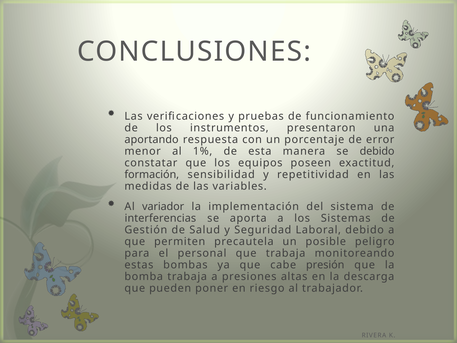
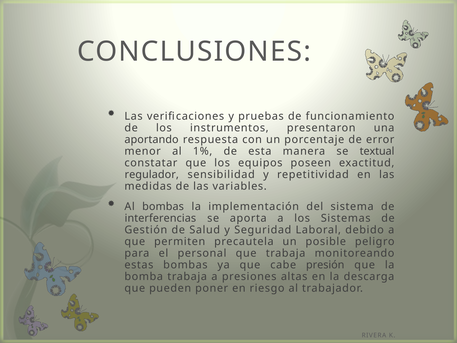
se debido: debido -> textual
formación: formación -> regulador
Al variador: variador -> bombas
